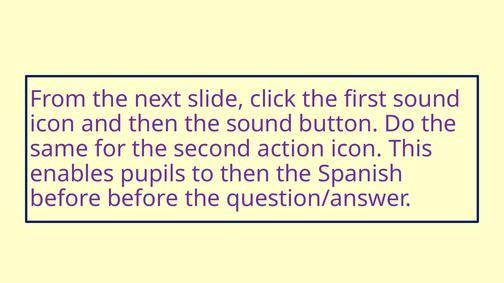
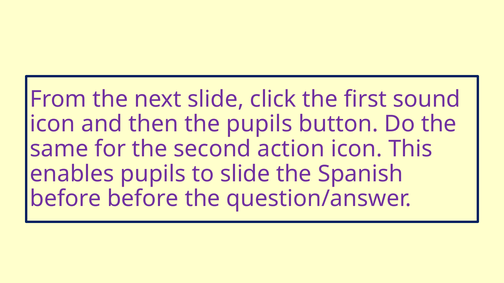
the sound: sound -> pupils
to then: then -> slide
